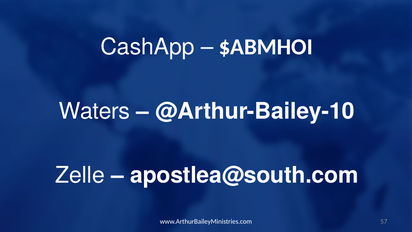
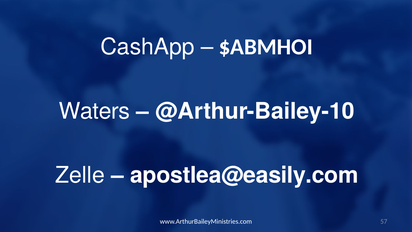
apostlea@south.com: apostlea@south.com -> apostlea@easily.com
